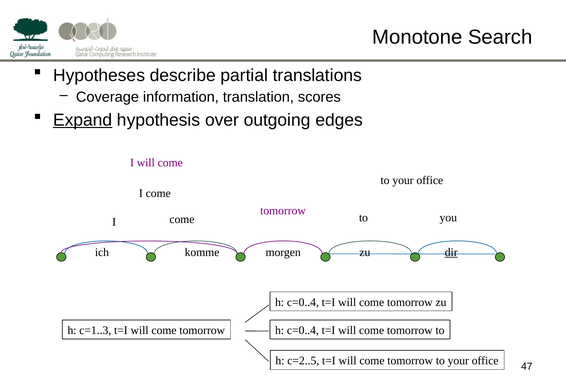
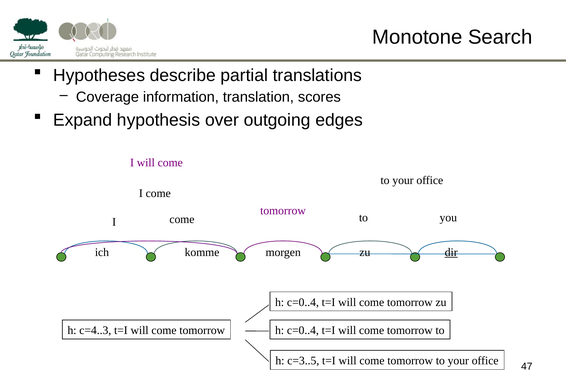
Expand underline: present -> none
c=1..3: c=1..3 -> c=4..3
c=2..5: c=2..5 -> c=3..5
